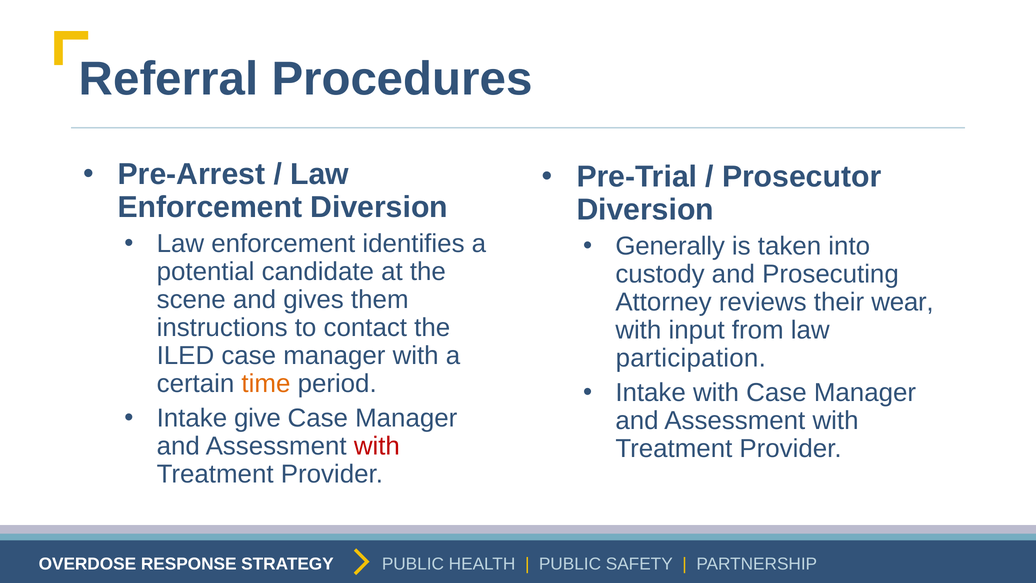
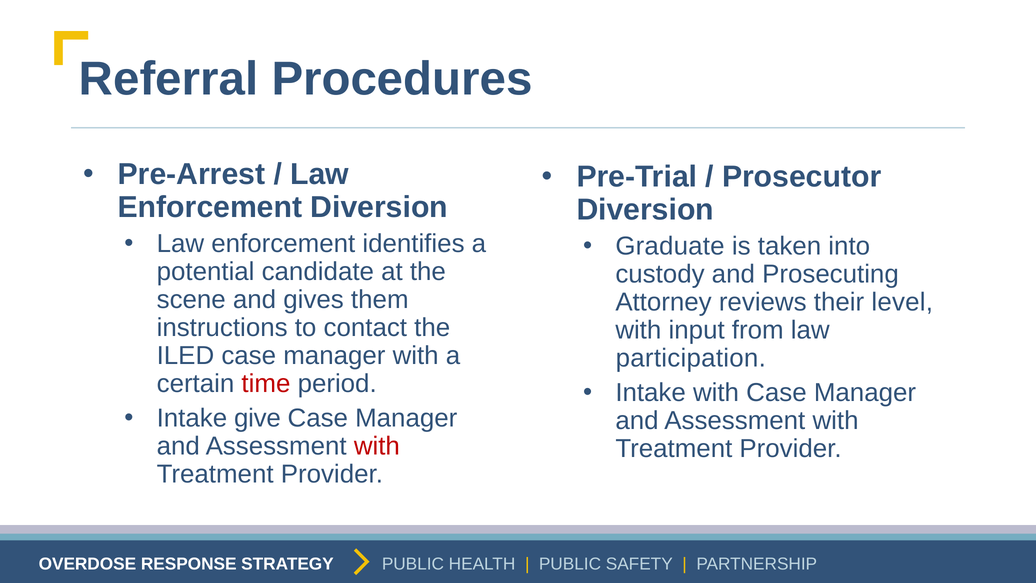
Generally: Generally -> Graduate
wear: wear -> level
time colour: orange -> red
